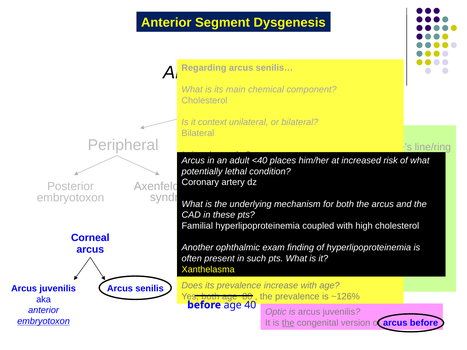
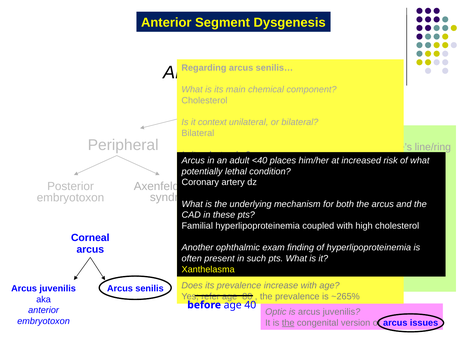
Yes both: both -> refer
~126%: ~126% -> ~265%
embryotoxon at (44, 321) underline: present -> none
arcus before: before -> issues
